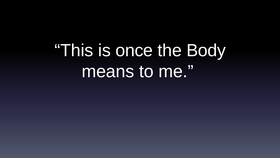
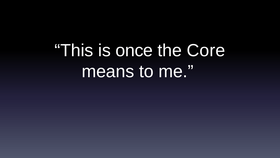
Body: Body -> Core
